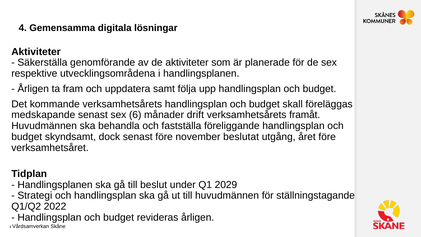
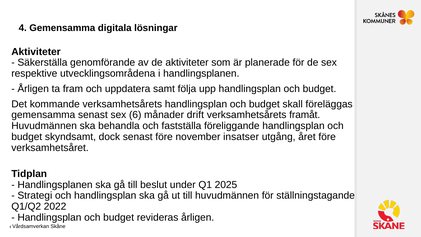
medskapande at (43, 115): medskapande -> gemensamma
beslutat: beslutat -> insatser
2029: 2029 -> 2025
